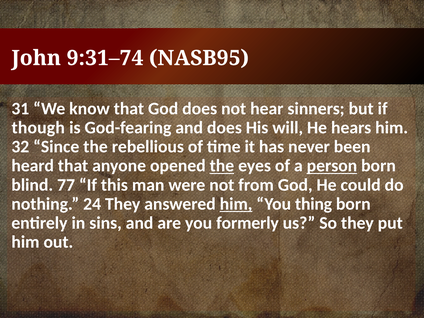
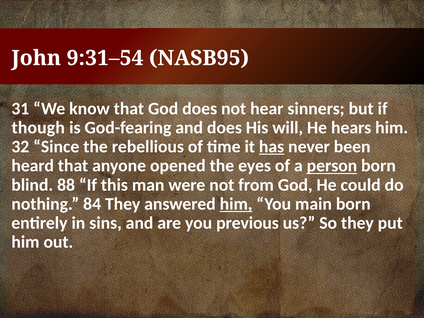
9:31–74: 9:31–74 -> 9:31–54
has underline: none -> present
the at (222, 166) underline: present -> none
77: 77 -> 88
24: 24 -> 84
thing: thing -> main
formerly: formerly -> previous
